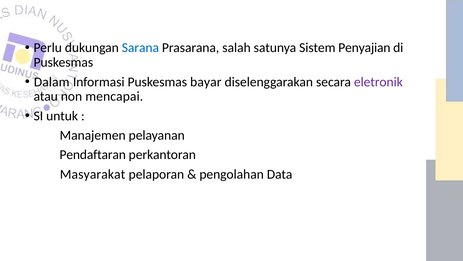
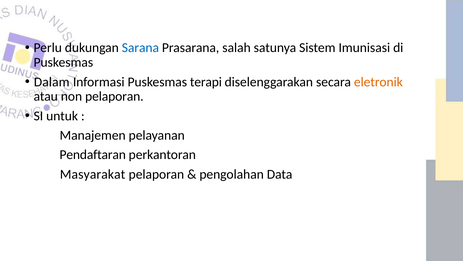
Penyajian: Penyajian -> Imunisasi
bayar: bayar -> terapi
eletronik colour: purple -> orange
non mencapai: mencapai -> pelaporan
